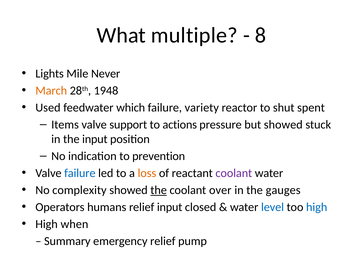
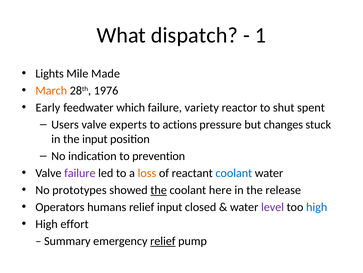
multiple: multiple -> dispatch
8: 8 -> 1
Never: Never -> Made
1948: 1948 -> 1976
Used: Used -> Early
Items: Items -> Users
support: support -> experts
but showed: showed -> changes
failure at (80, 173) colour: blue -> purple
coolant at (234, 173) colour: purple -> blue
complexity: complexity -> prototypes
over: over -> here
gauges: gauges -> release
level colour: blue -> purple
when: when -> effort
relief at (163, 240) underline: none -> present
